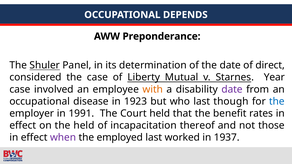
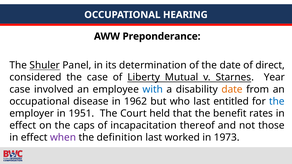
DEPENDS: DEPENDS -> HEARING
with colour: orange -> blue
date at (232, 89) colour: purple -> orange
1923: 1923 -> 1962
though: though -> entitled
1991: 1991 -> 1951
the held: held -> caps
employed: employed -> definition
1937: 1937 -> 1973
